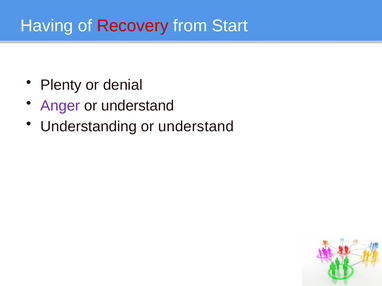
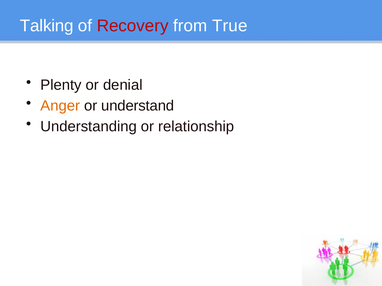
Having: Having -> Talking
Start: Start -> True
Anger colour: purple -> orange
Understanding or understand: understand -> relationship
